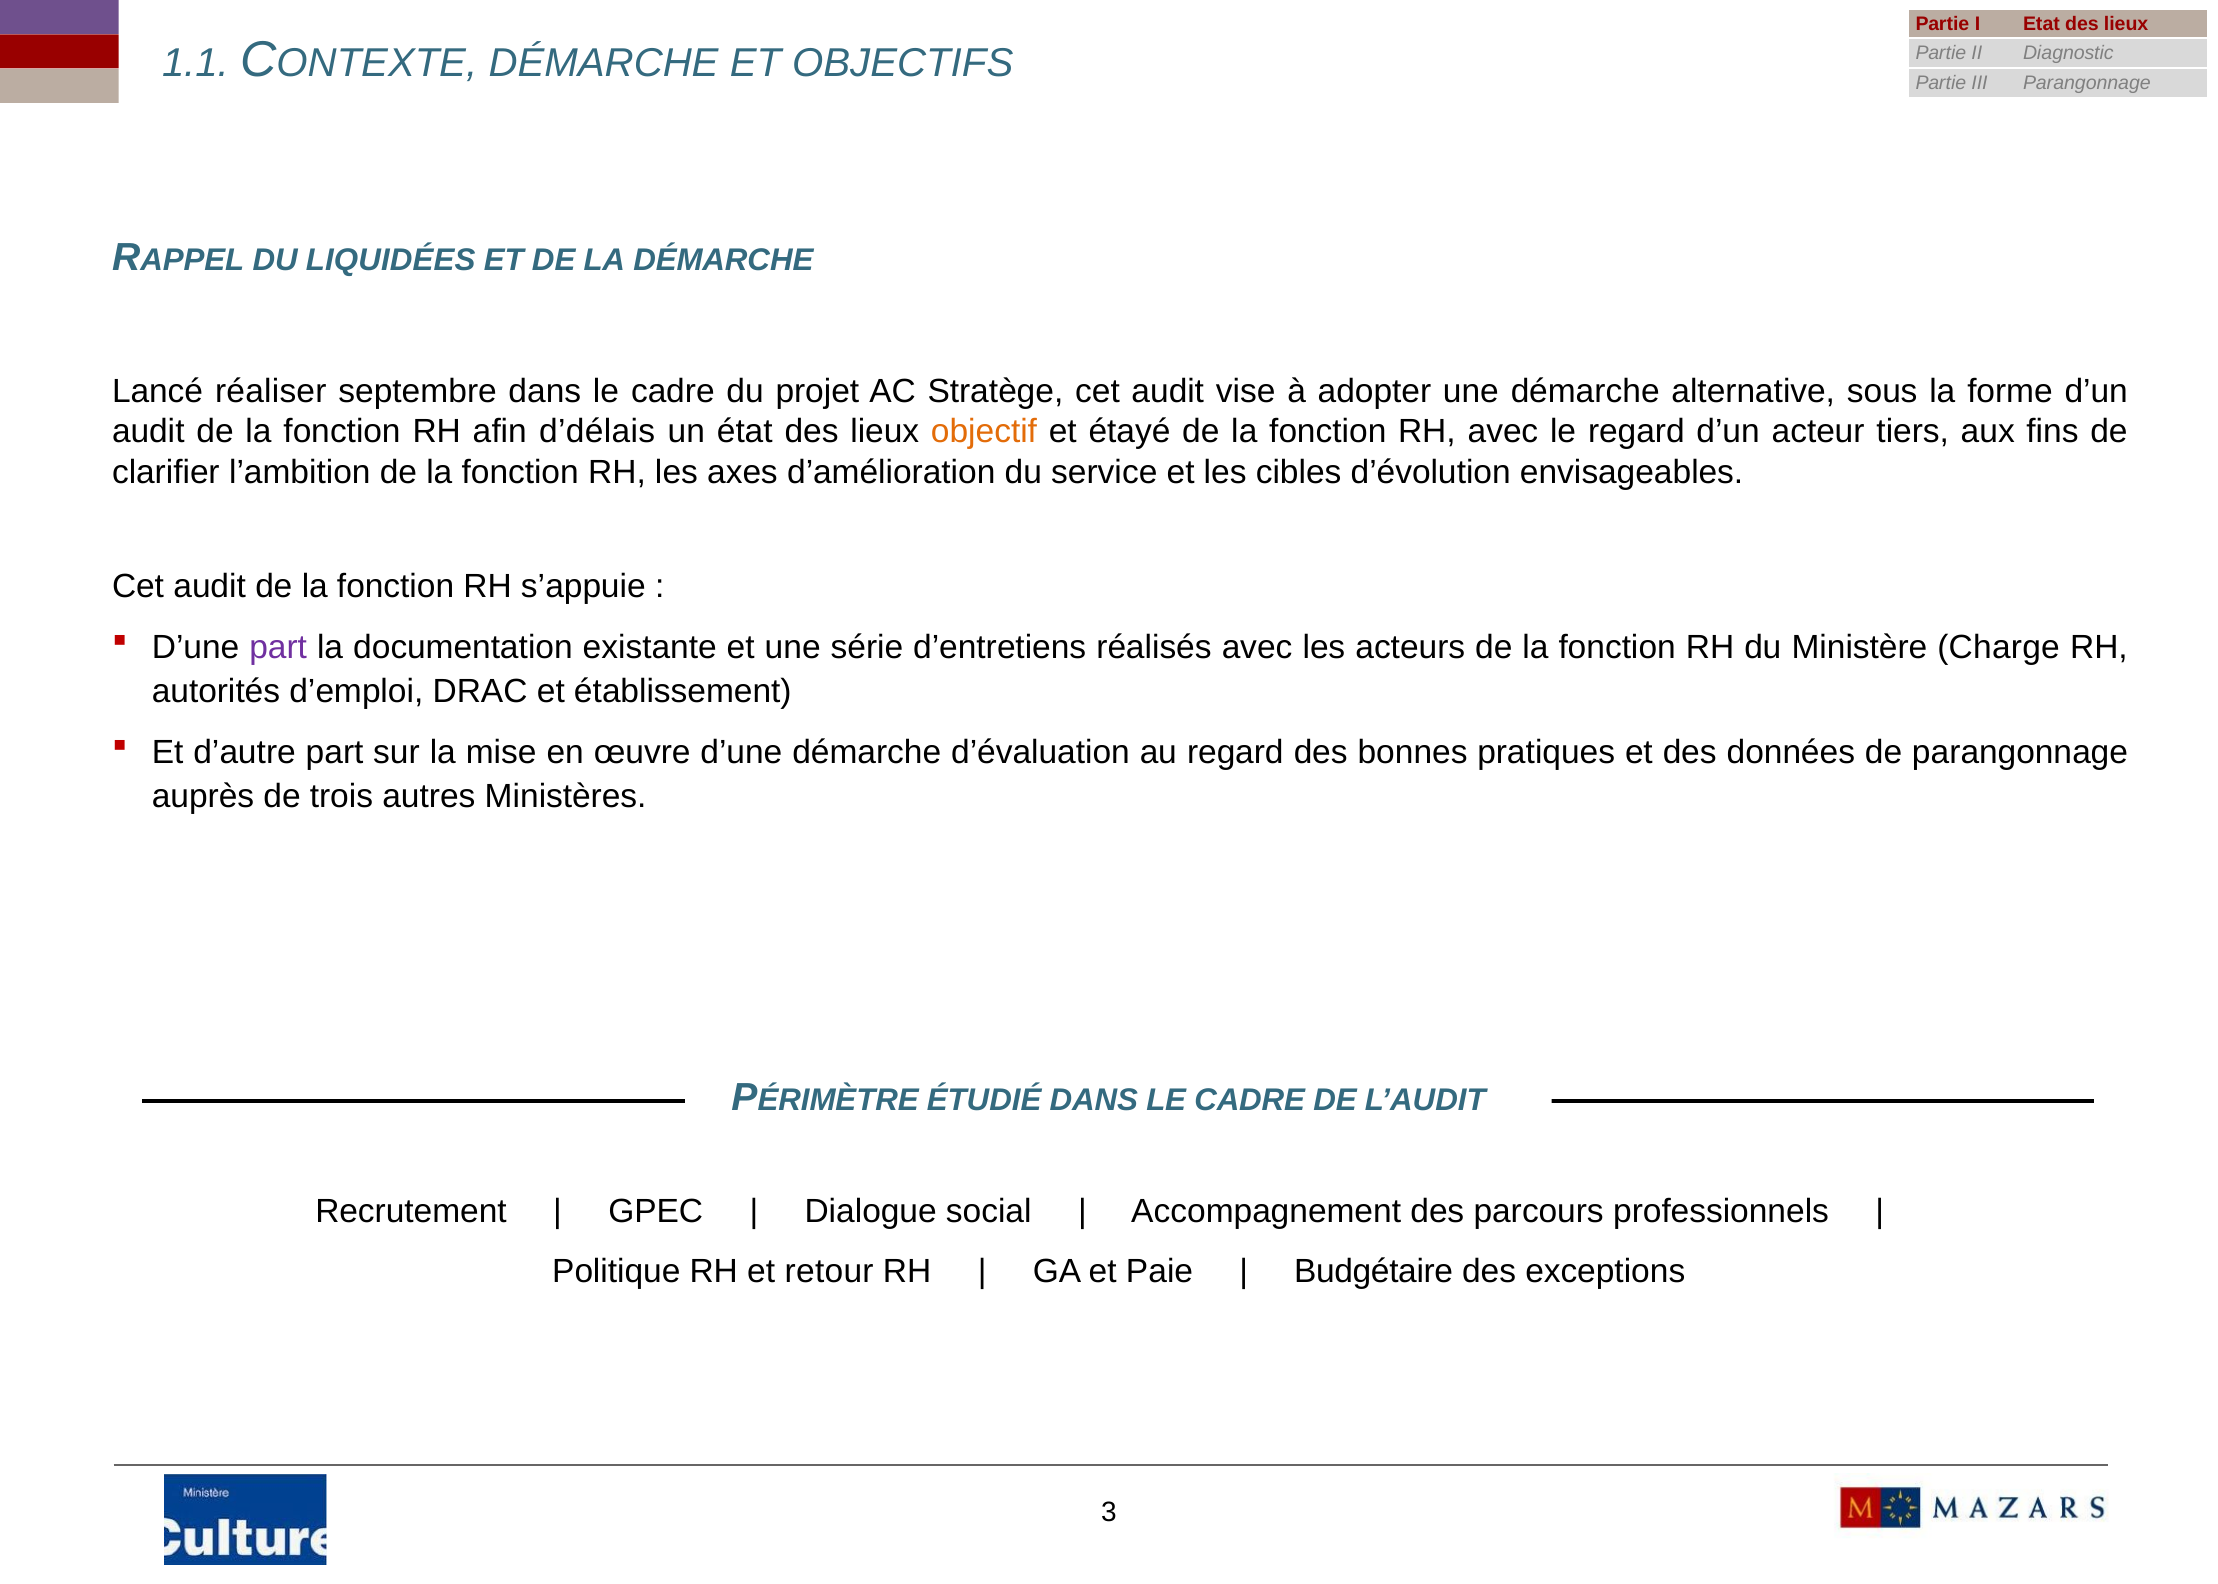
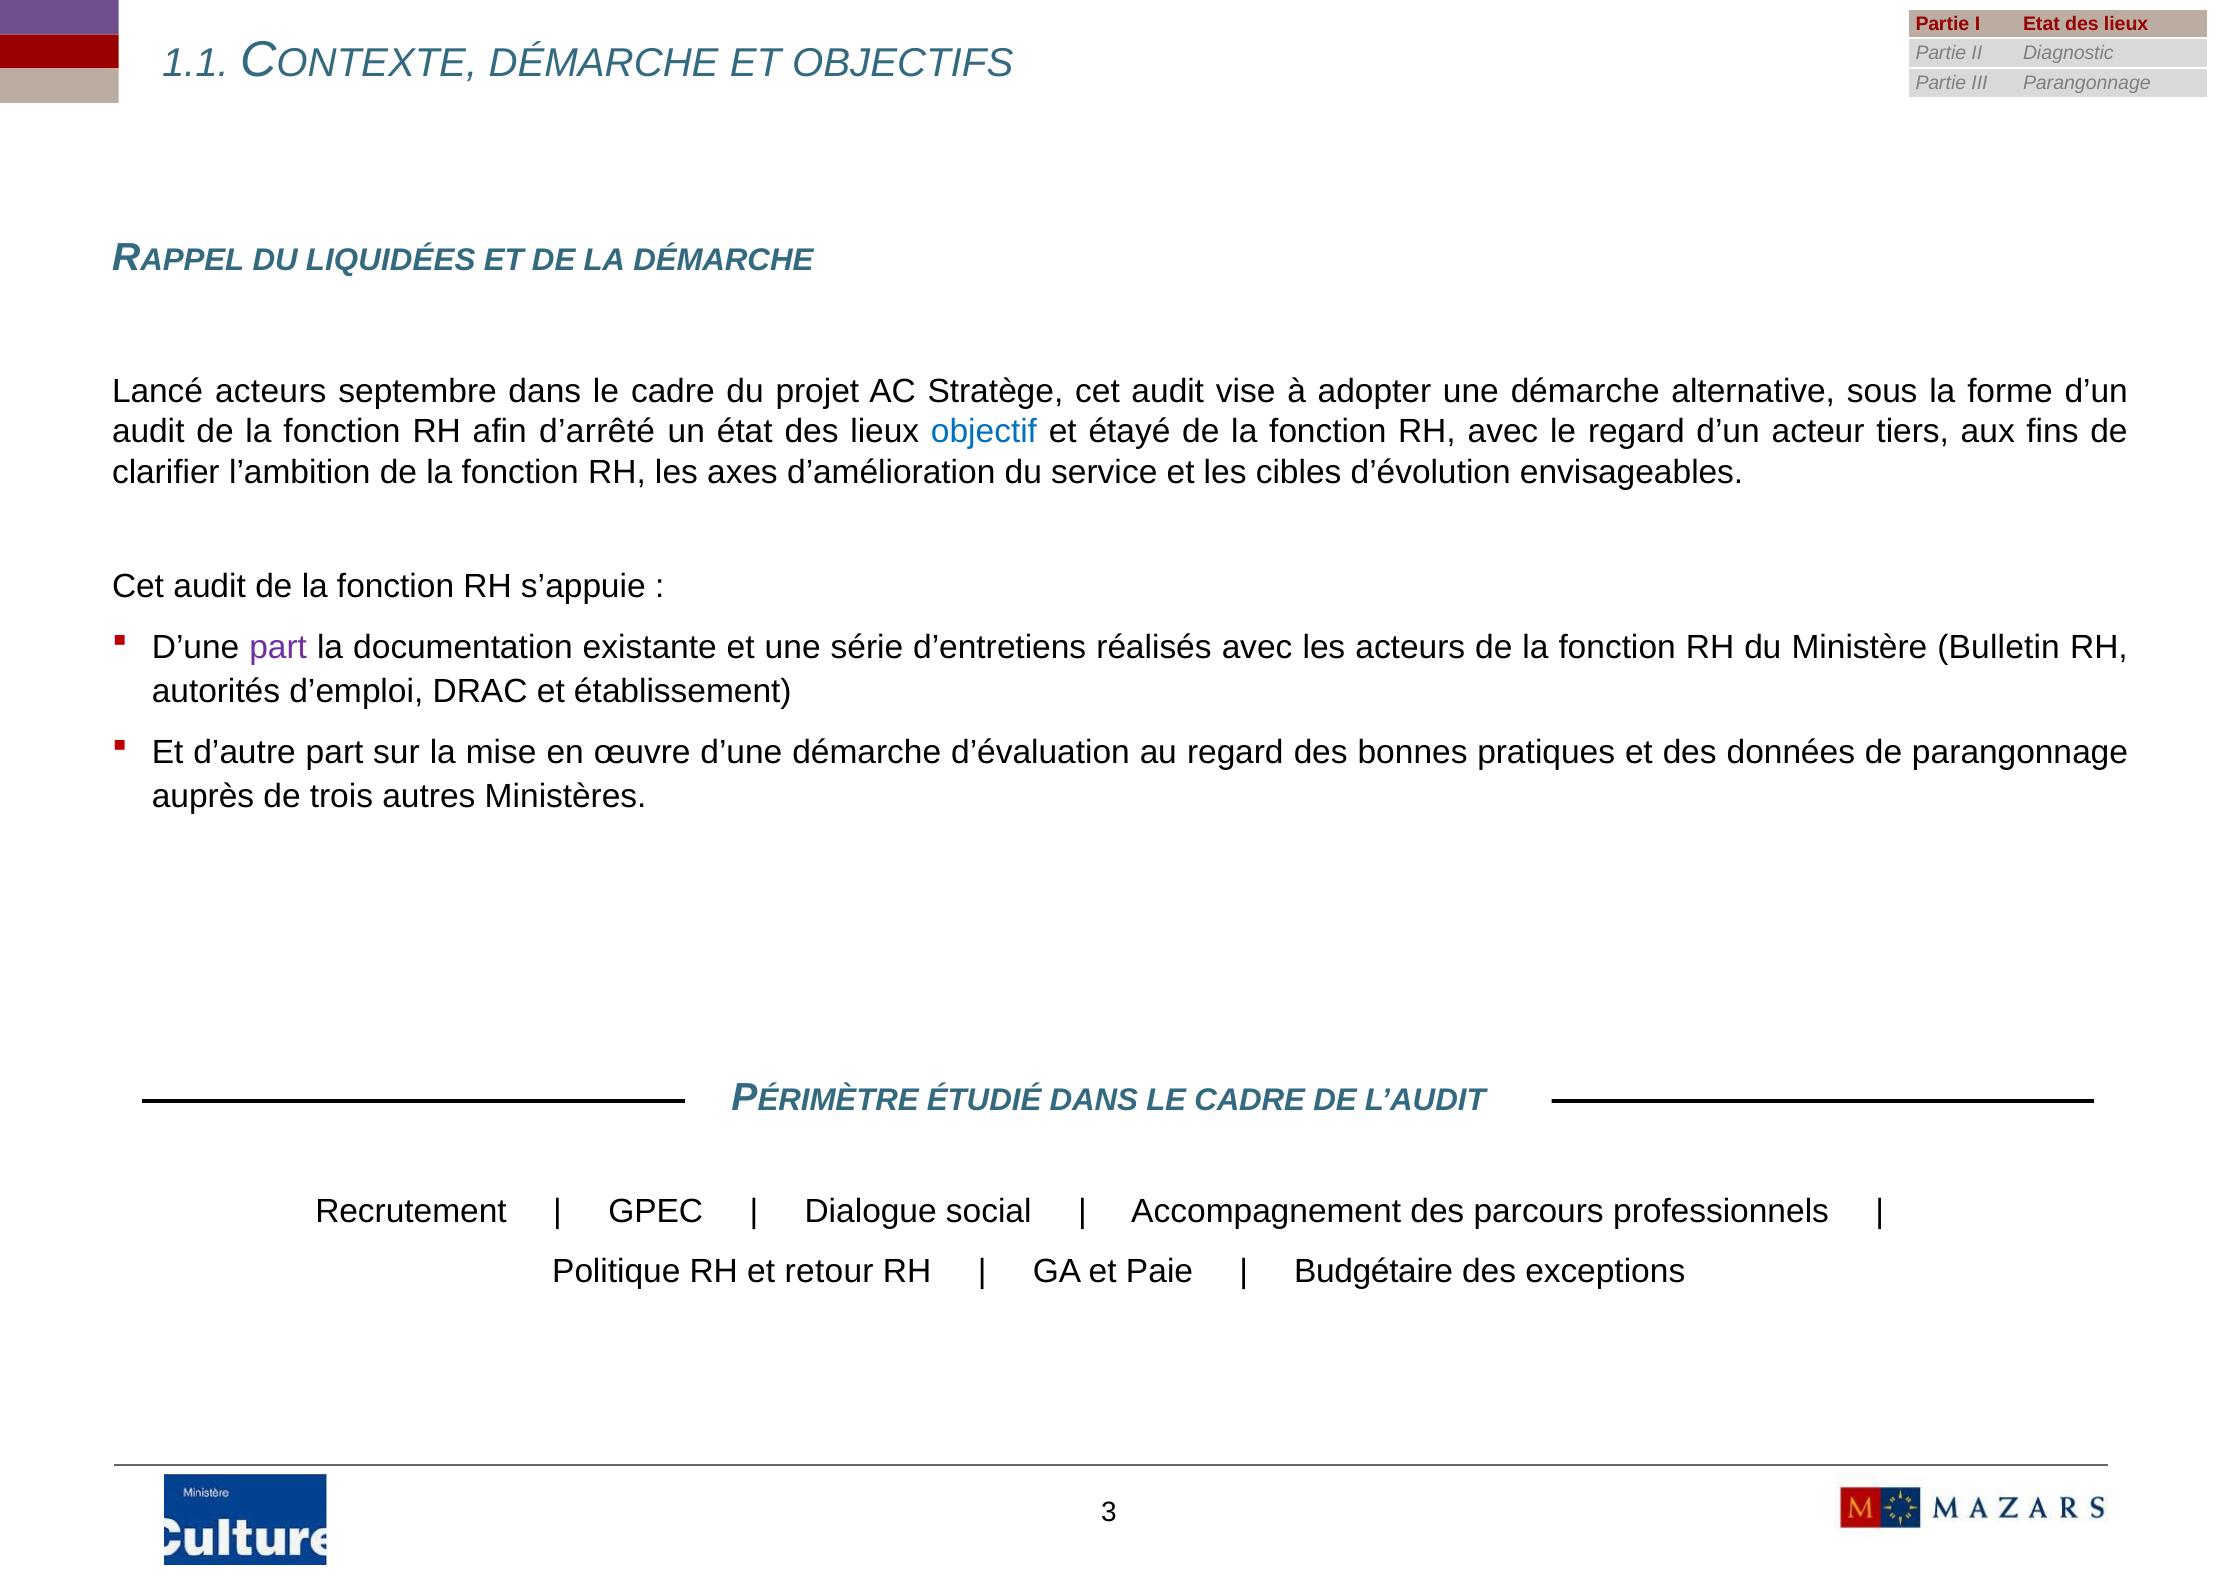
Lancé réaliser: réaliser -> acteurs
d’délais: d’délais -> d’arrêté
objectif colour: orange -> blue
Charge: Charge -> Bulletin
